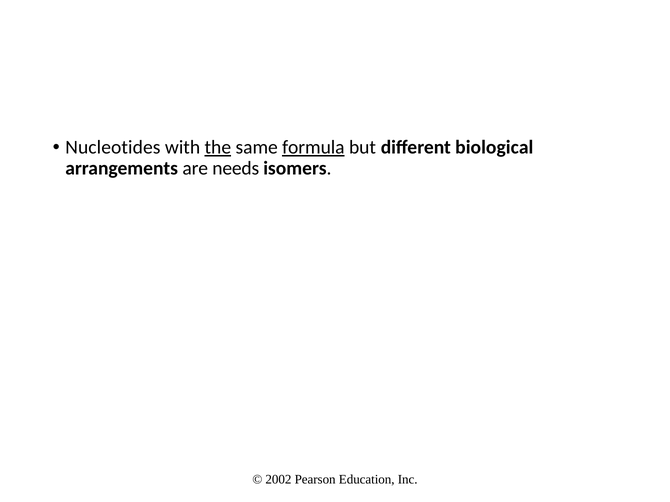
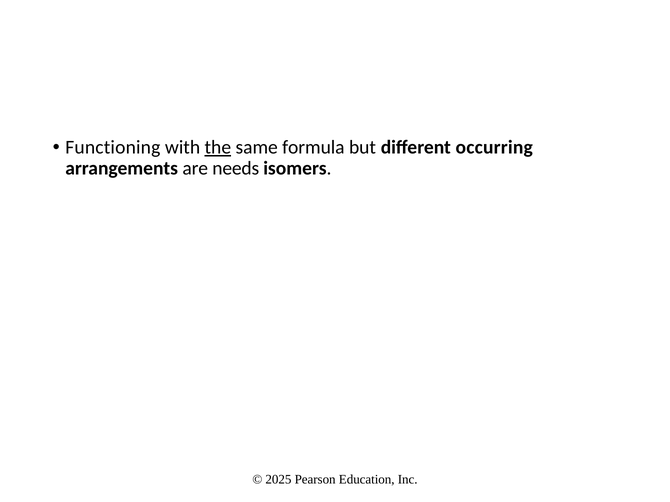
Nucleotides: Nucleotides -> Functioning
formula underline: present -> none
biological: biological -> occurring
2002: 2002 -> 2025
